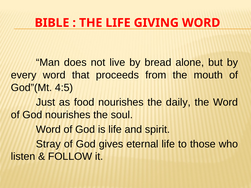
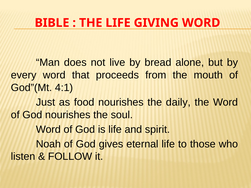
4:5: 4:5 -> 4:1
Stray: Stray -> Noah
